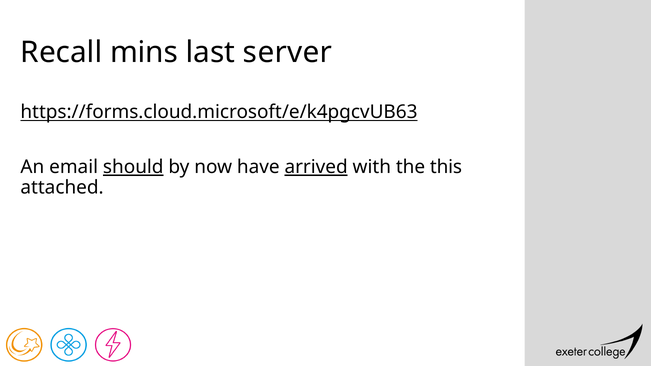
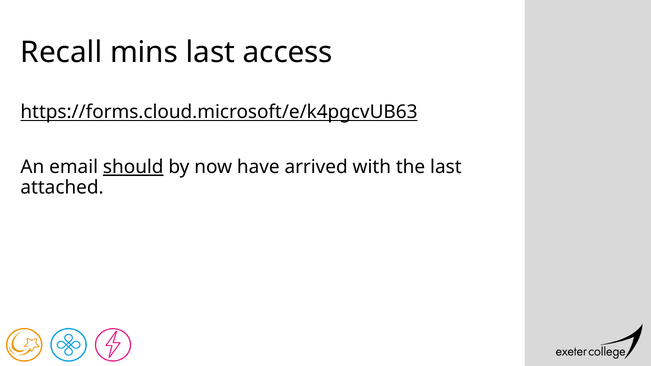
server: server -> access
arrived underline: present -> none
the this: this -> last
